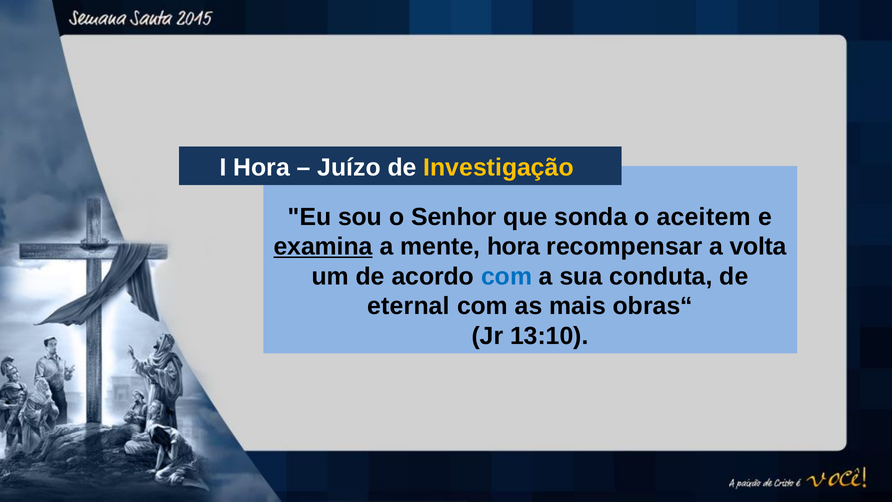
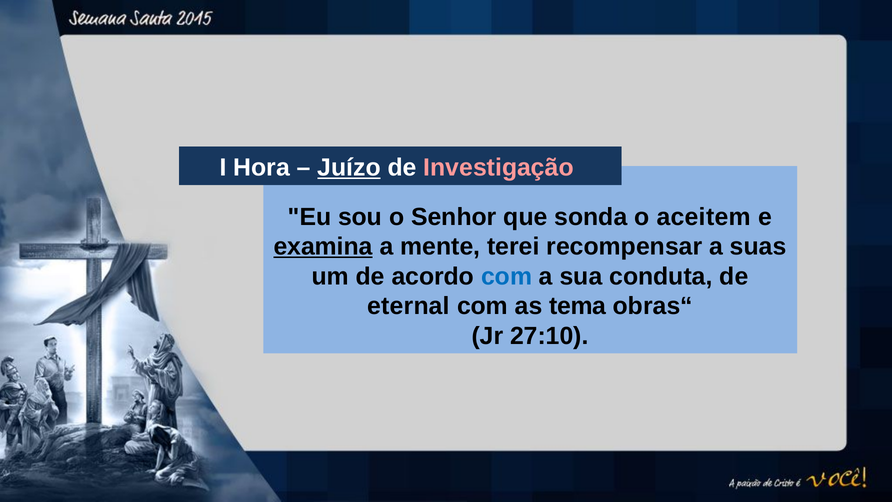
Juízo underline: none -> present
Investigação colour: yellow -> pink
mente hora: hora -> terei
volta: volta -> suas
mais: mais -> tema
13:10: 13:10 -> 27:10
